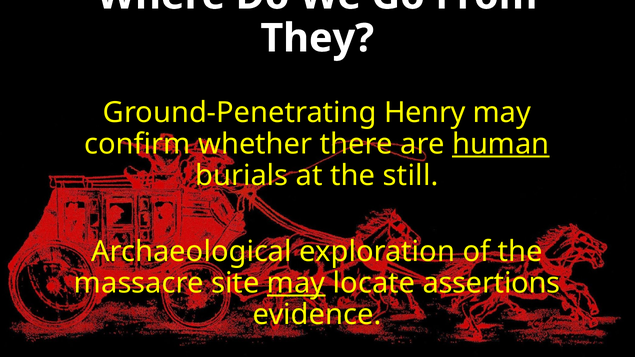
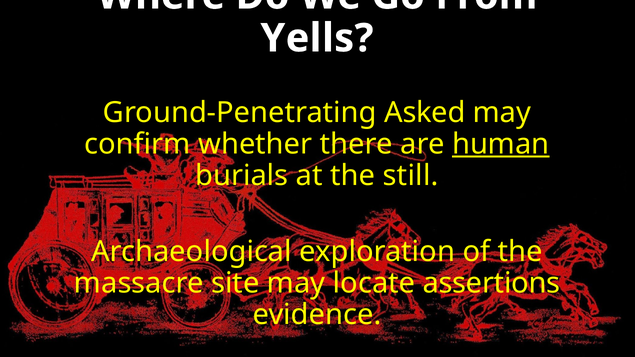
They: They -> Yells
Henry: Henry -> Asked
may at (296, 283) underline: present -> none
